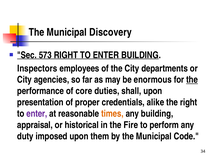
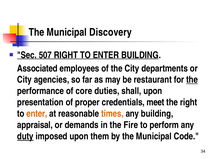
573: 573 -> 507
Inspectors: Inspectors -> Associated
enormous: enormous -> restaurant
alike: alike -> meet
enter at (37, 114) colour: purple -> orange
historical: historical -> demands
duty underline: none -> present
